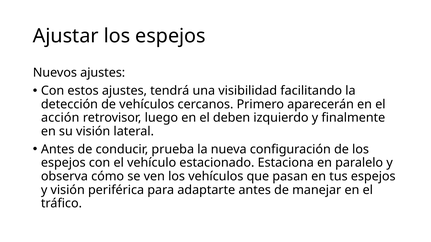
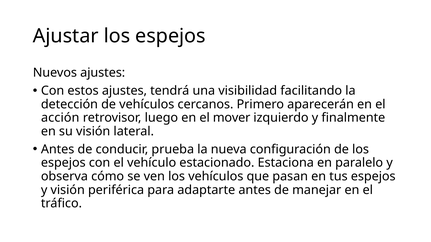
deben: deben -> mover
